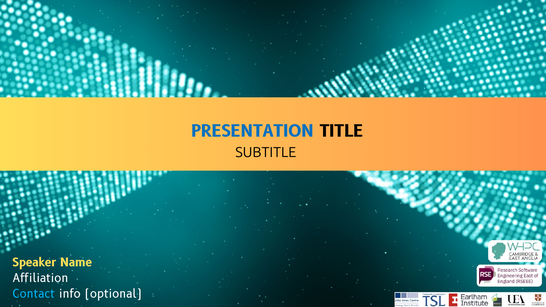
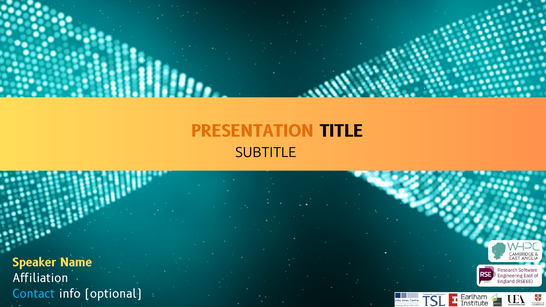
PRESENTATION colour: blue -> orange
